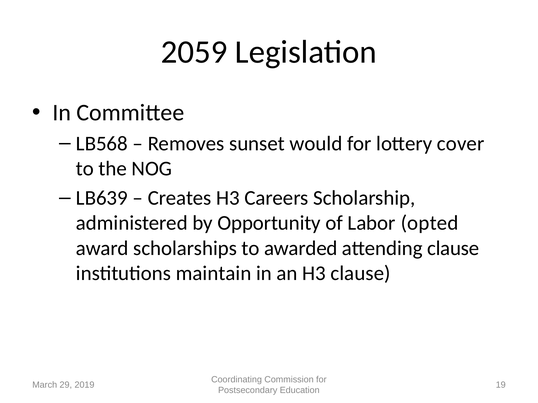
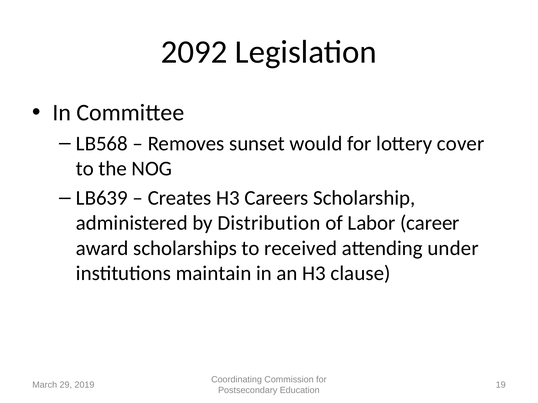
2059: 2059 -> 2092
Opportunity: Opportunity -> Distribution
opted: opted -> career
awarded: awarded -> received
attending clause: clause -> under
